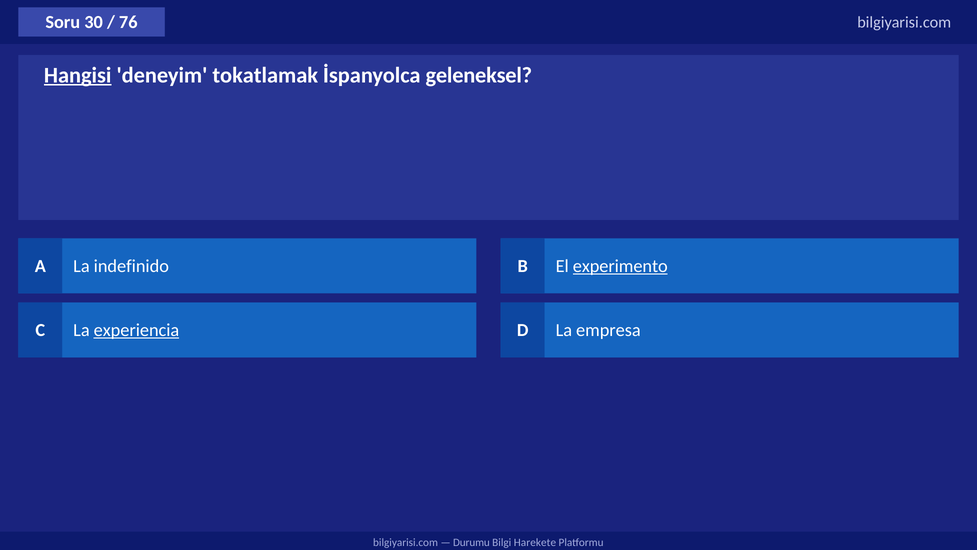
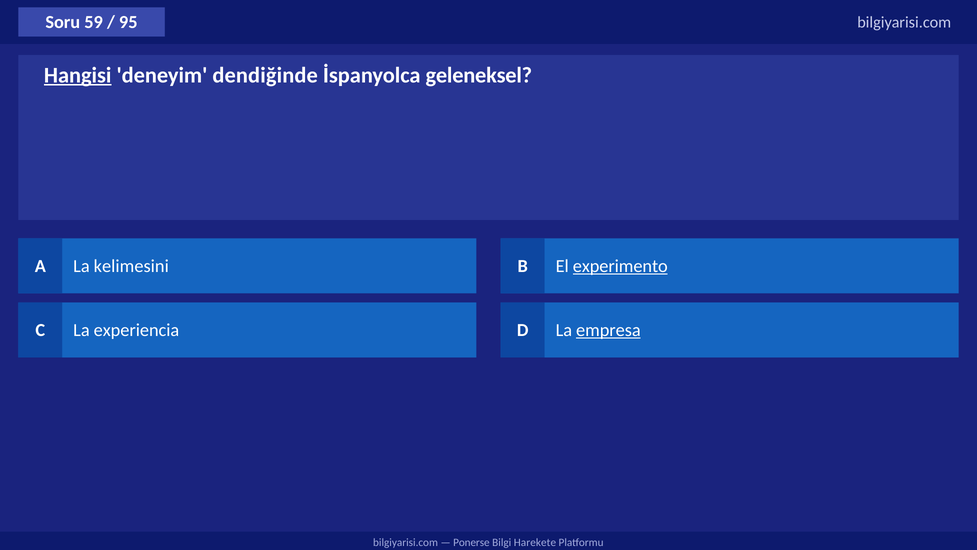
30: 30 -> 59
76: 76 -> 95
tokatlamak: tokatlamak -> dendiğinde
indefinido: indefinido -> kelimesini
experiencia underline: present -> none
empresa underline: none -> present
Durumu: Durumu -> Ponerse
